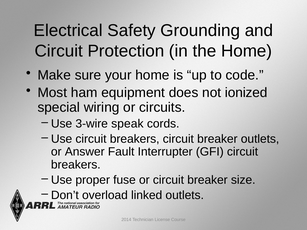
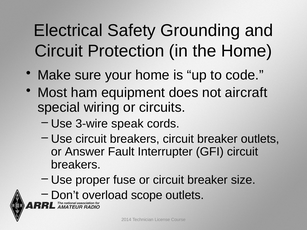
ionized: ionized -> aircraft
linked: linked -> scope
